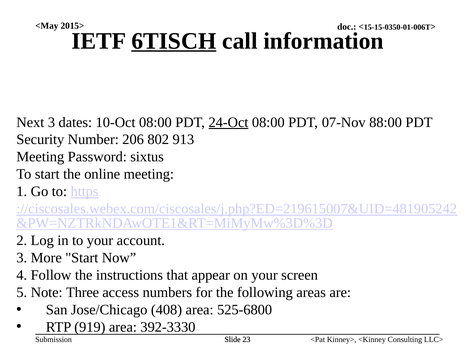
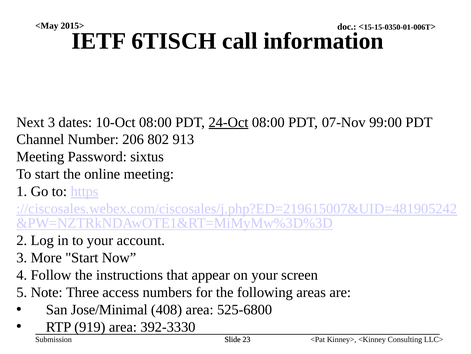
6TISCH underline: present -> none
88:00: 88:00 -> 99:00
Security: Security -> Channel
Jose/Chicago: Jose/Chicago -> Jose/Minimal
